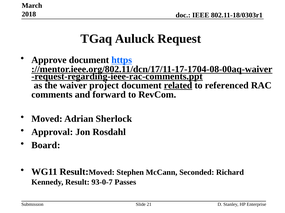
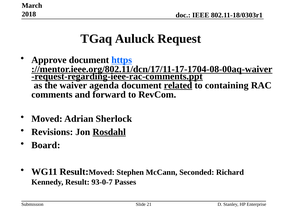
project: project -> agenda
referenced: referenced -> containing
Approval: Approval -> Revisions
Rosdahl underline: none -> present
